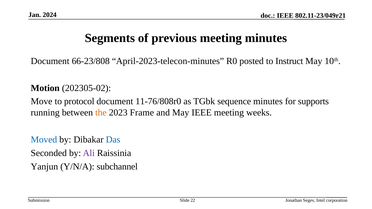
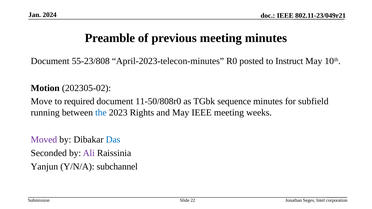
Segments: Segments -> Preamble
66-23/808: 66-23/808 -> 55-23/808
protocol: protocol -> required
11-76/808r0: 11-76/808r0 -> 11-50/808r0
supports: supports -> subfield
the colour: orange -> blue
Frame: Frame -> Rights
Moved colour: blue -> purple
